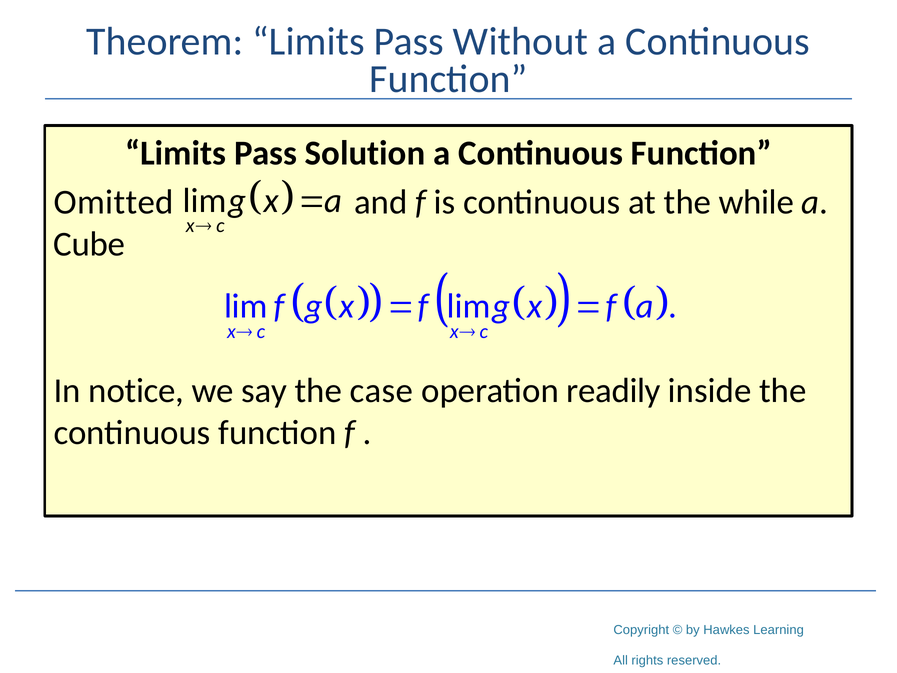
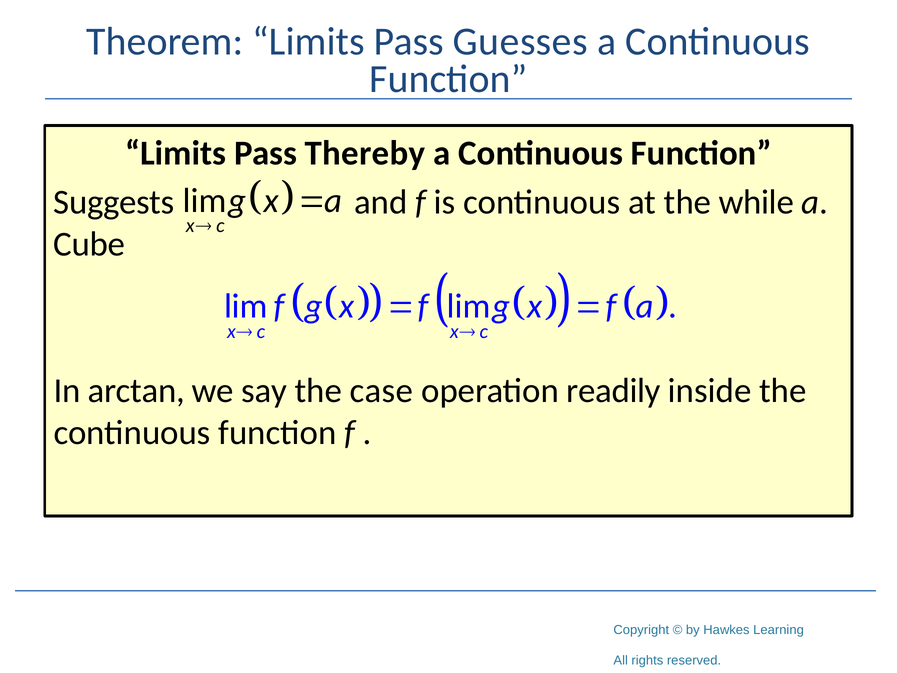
Without: Without -> Guesses
Solution: Solution -> Thereby
Omitted: Omitted -> Suggests
notice: notice -> arctan
